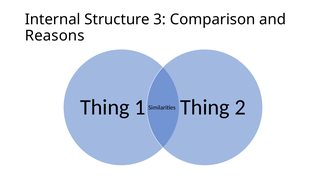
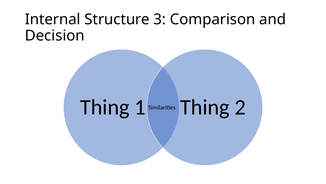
Reasons: Reasons -> Decision
